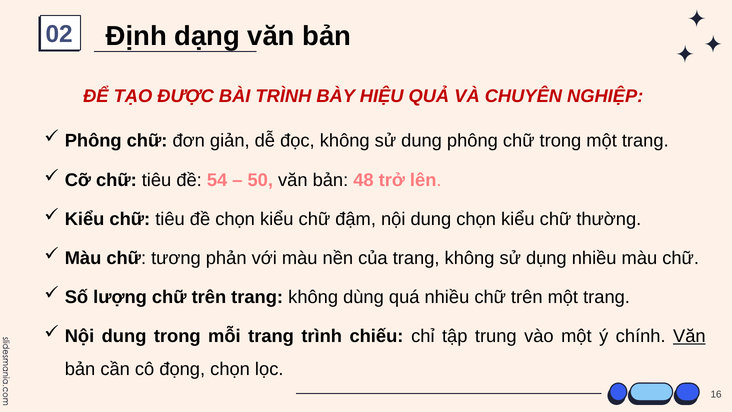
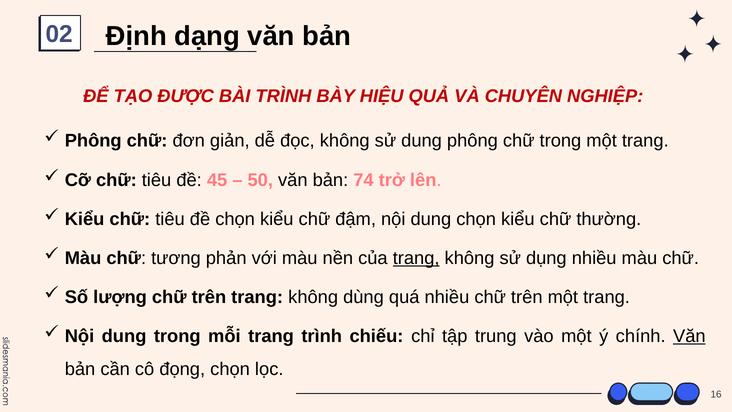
54: 54 -> 45
48: 48 -> 74
trang at (416, 258) underline: none -> present
